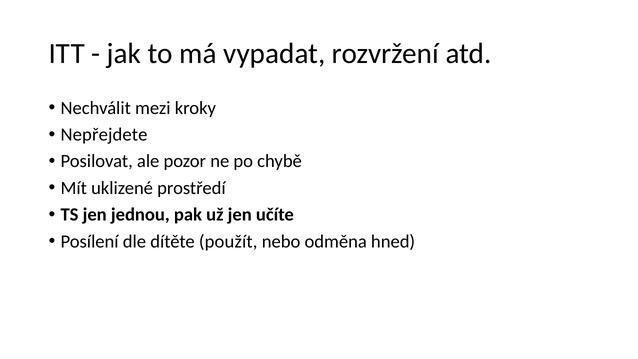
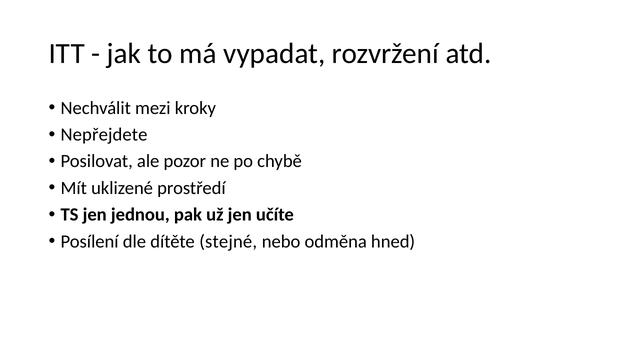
použít: použít -> stejné
